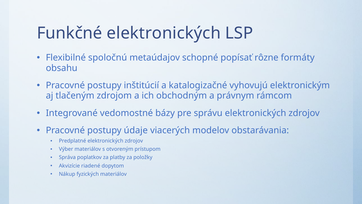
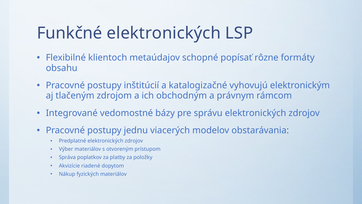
spoločnú: spoločnú -> klientoch
údaje: údaje -> jednu
